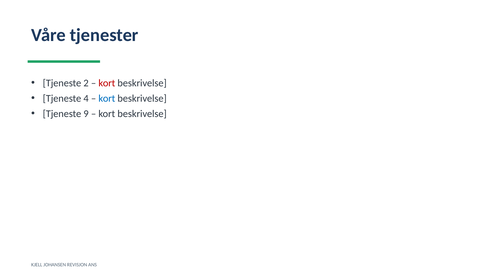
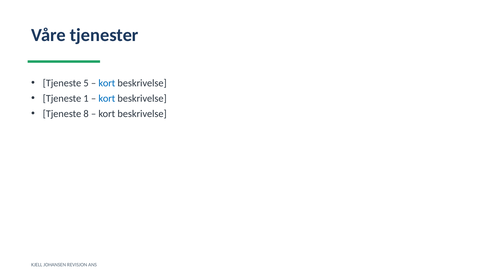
2: 2 -> 5
kort at (107, 83) colour: red -> blue
4: 4 -> 1
9: 9 -> 8
